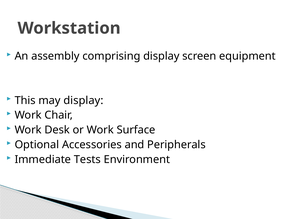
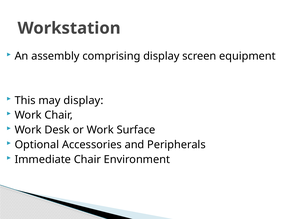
Immediate Tests: Tests -> Chair
